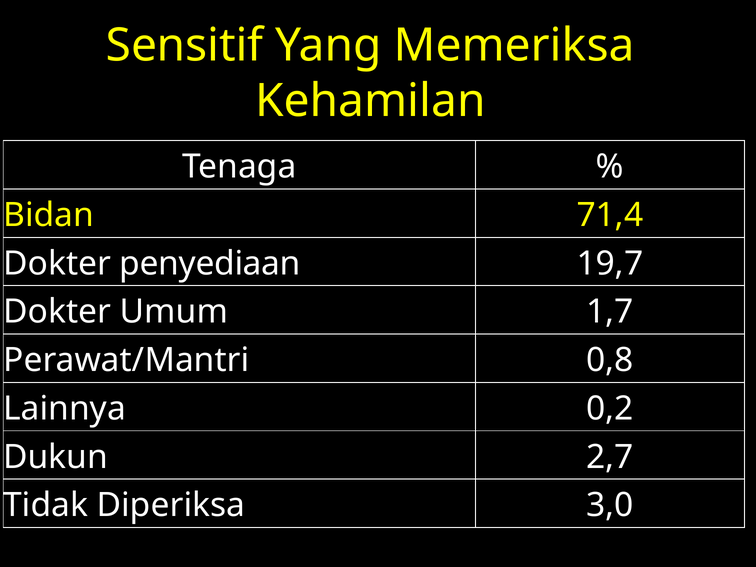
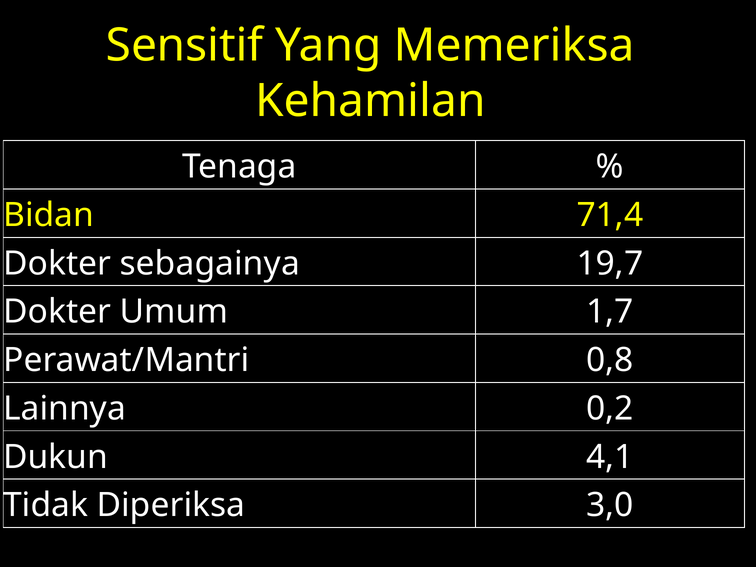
penyediaan: penyediaan -> sebagainya
2,7: 2,7 -> 4,1
